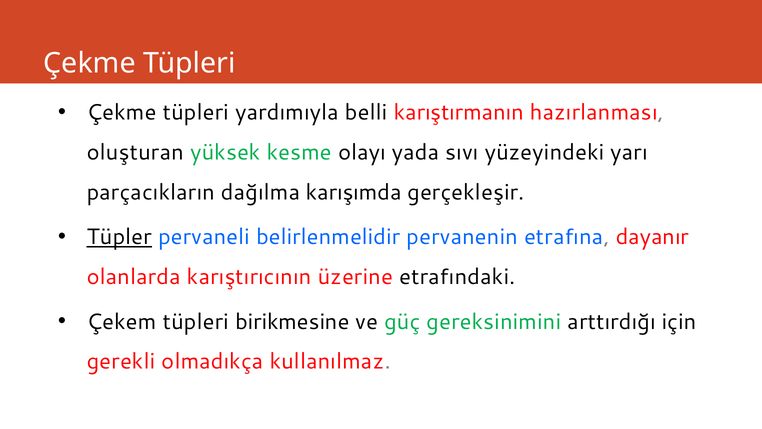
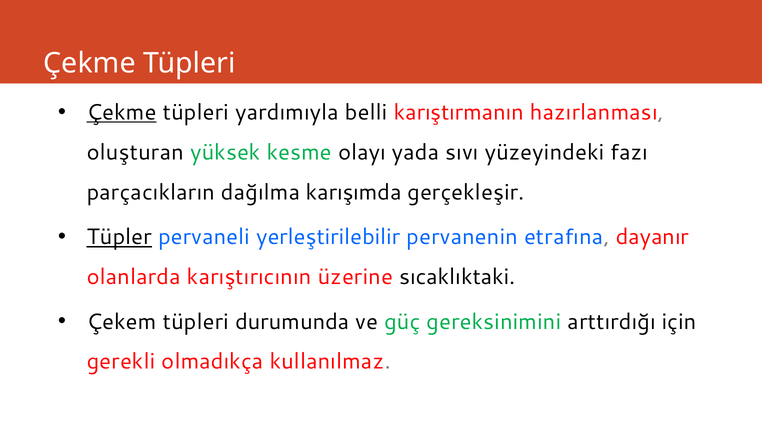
Çekme at (122, 112) underline: none -> present
yarı: yarı -> fazı
belirlenmelidir: belirlenmelidir -> yerleştirilebilir
etrafındaki: etrafındaki -> sıcaklıktaki
birikmesine: birikmesine -> durumunda
